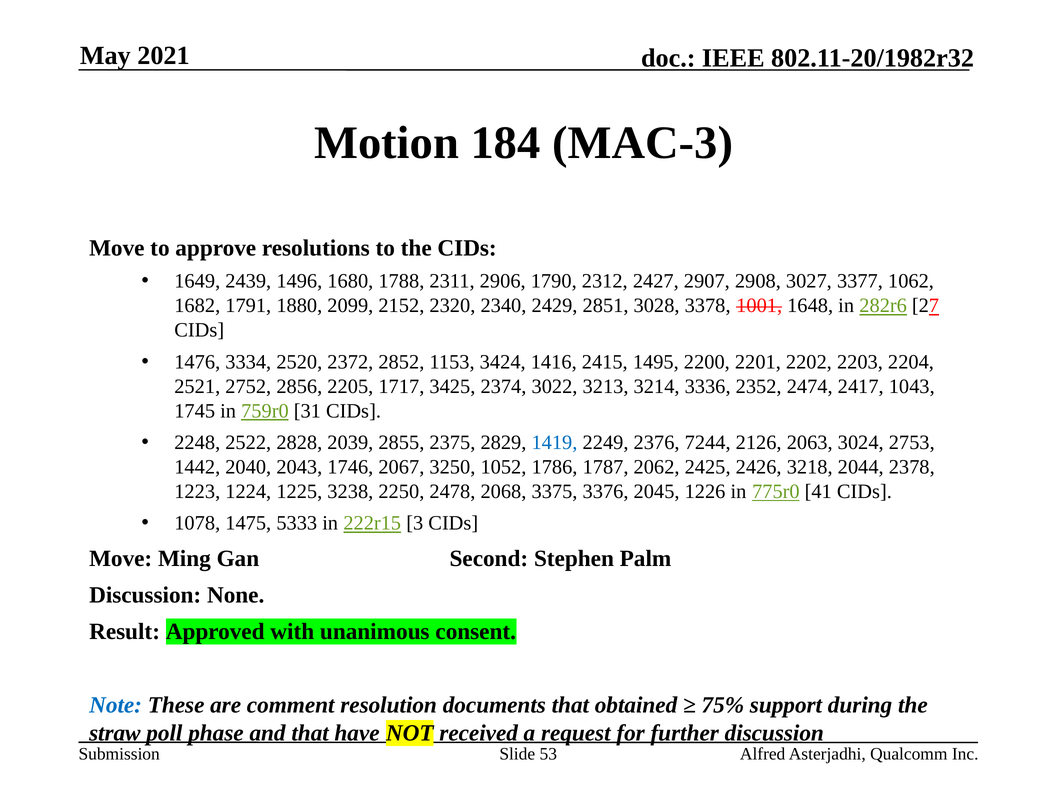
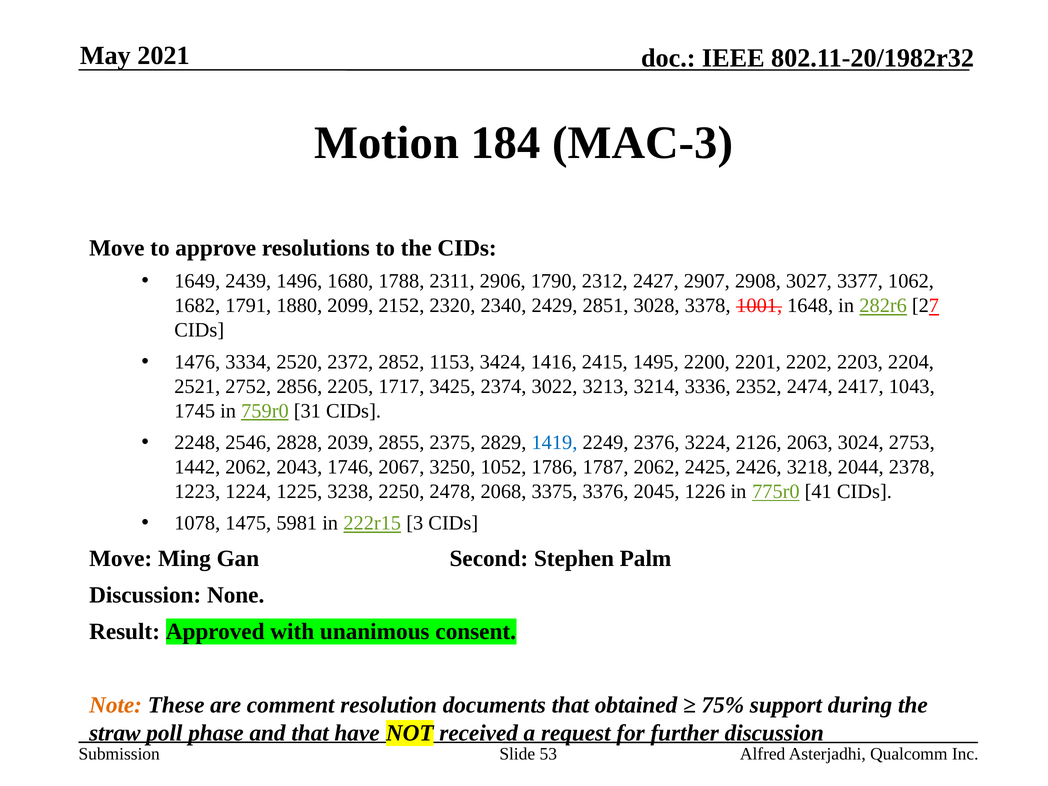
2522: 2522 -> 2546
7244: 7244 -> 3224
1442 2040: 2040 -> 2062
5333: 5333 -> 5981
Note colour: blue -> orange
